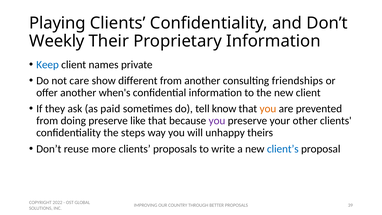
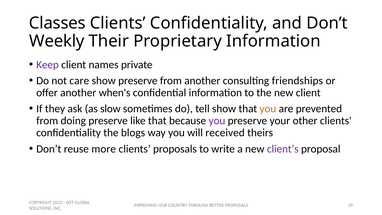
Playing: Playing -> Classes
Keep colour: blue -> purple
show different: different -> preserve
paid: paid -> slow
tell know: know -> show
steps: steps -> blogs
unhappy: unhappy -> received
client’s colour: blue -> purple
